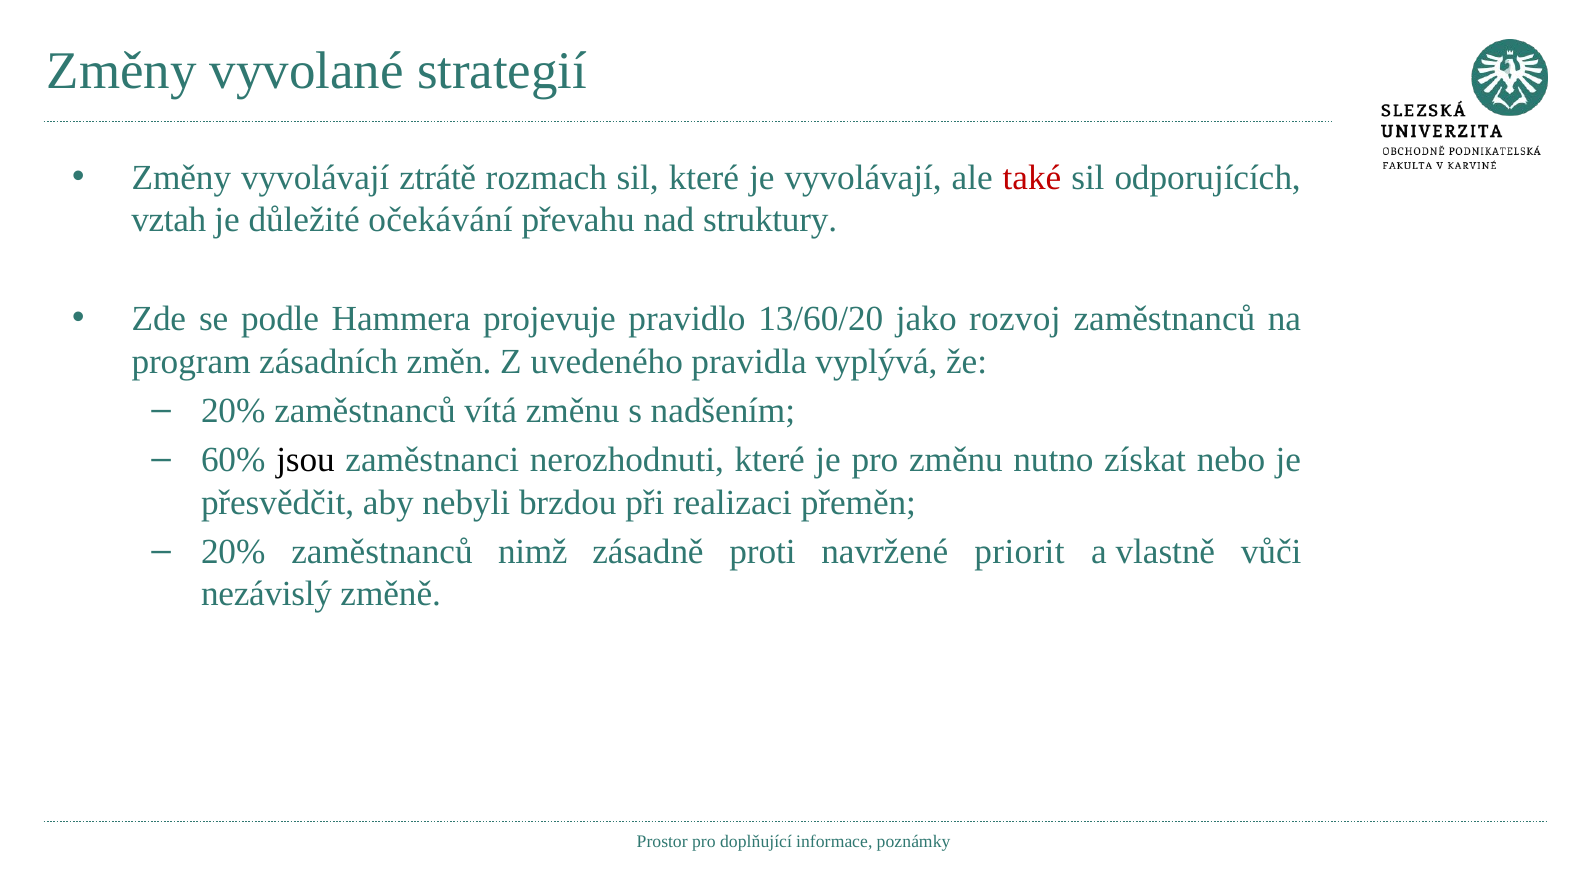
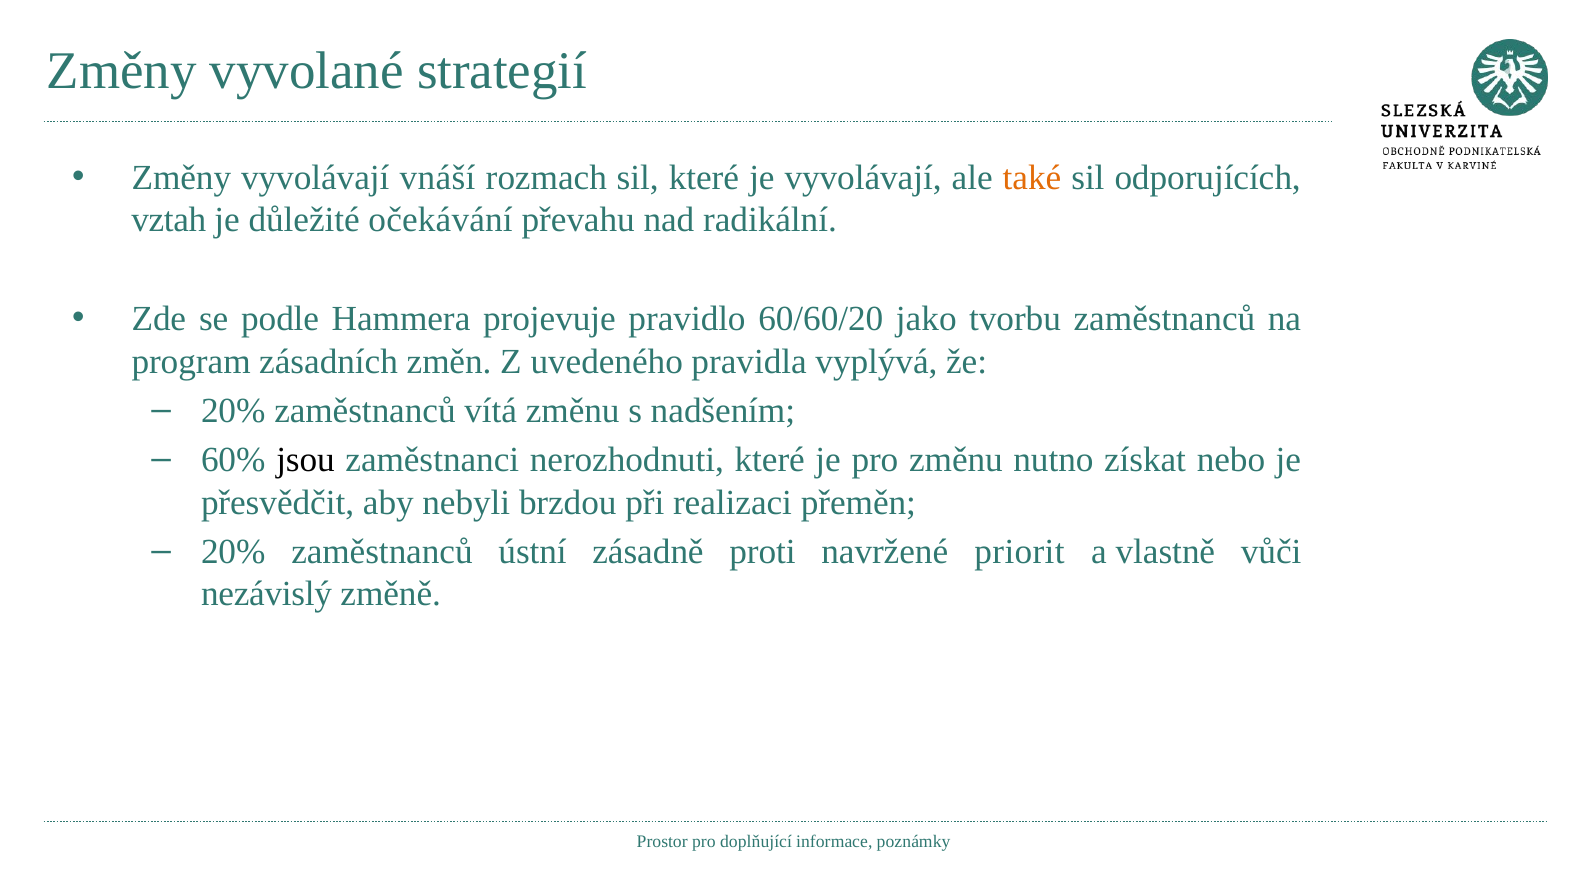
ztrátě: ztrátě -> vnáší
také colour: red -> orange
struktury: struktury -> radikální
13/60/20: 13/60/20 -> 60/60/20
rozvoj: rozvoj -> tvorbu
nimž: nimž -> ústní
